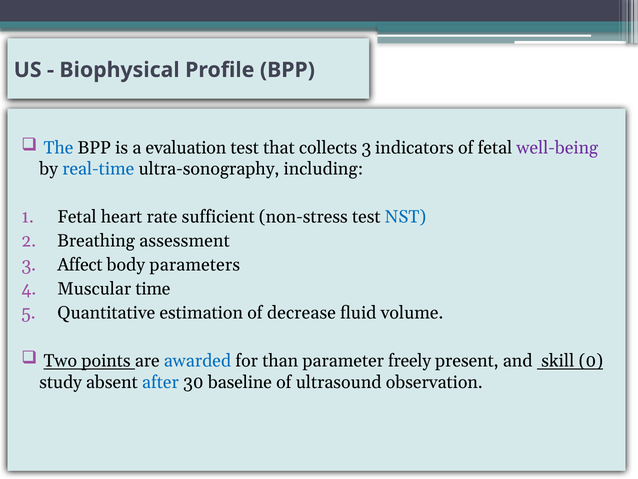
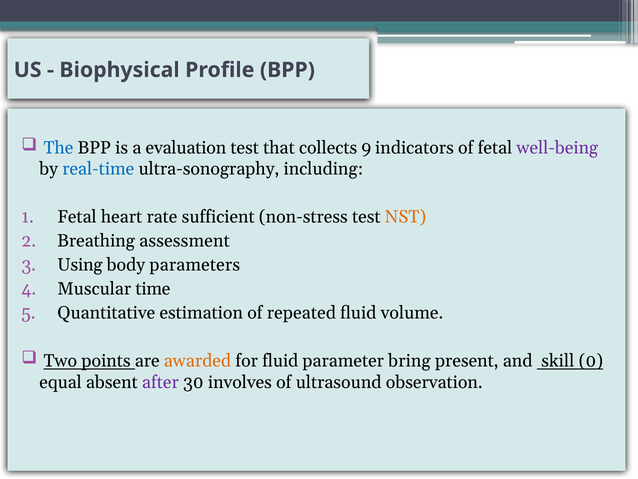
collects 3: 3 -> 9
NST colour: blue -> orange
Affect: Affect -> Using
decrease: decrease -> repeated
awarded colour: blue -> orange
for than: than -> fluid
freely: freely -> bring
study: study -> equal
after colour: blue -> purple
baseline: baseline -> involves
